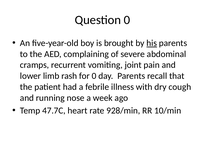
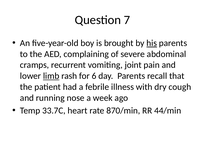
Question 0: 0 -> 7
limb underline: none -> present
for 0: 0 -> 6
47.7C: 47.7C -> 33.7C
928/min: 928/min -> 870/min
10/min: 10/min -> 44/min
